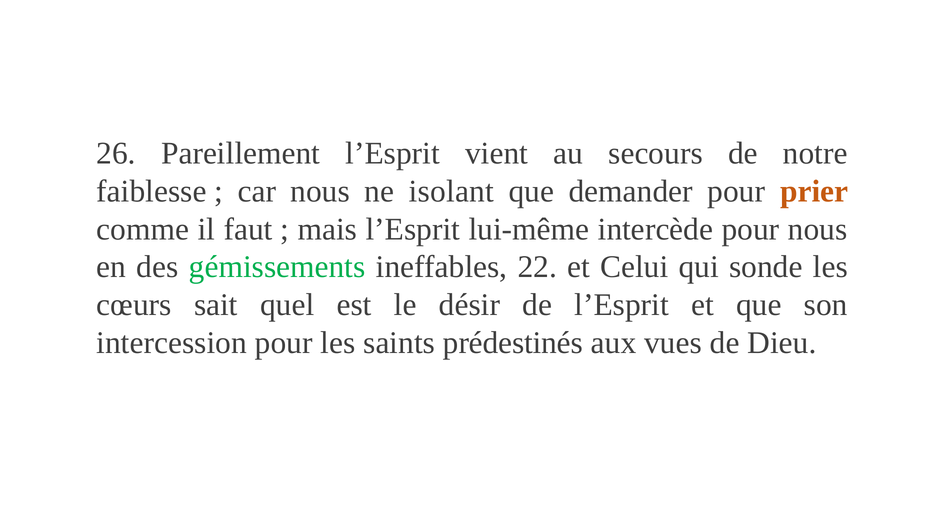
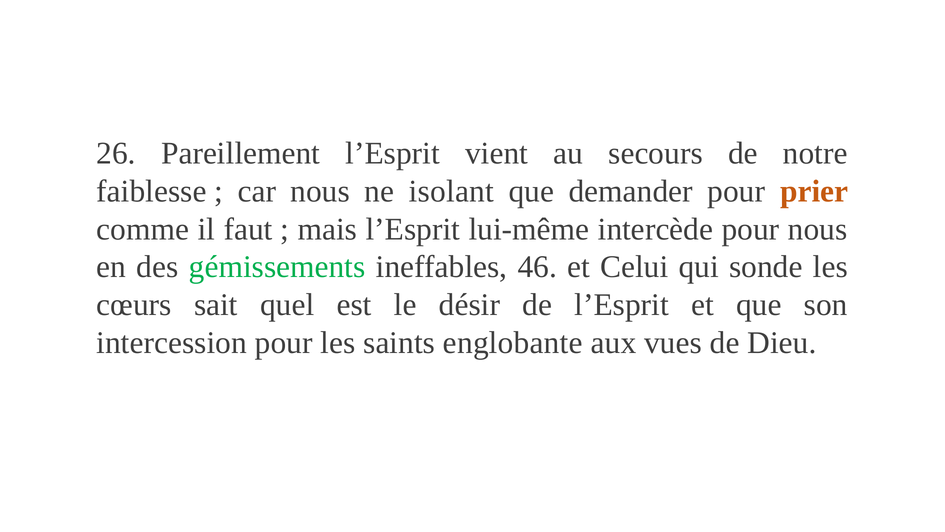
22: 22 -> 46
prédestinés: prédestinés -> englobante
